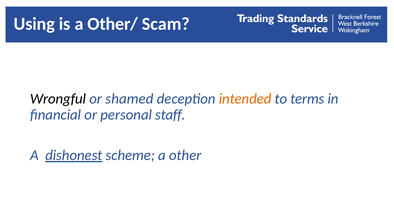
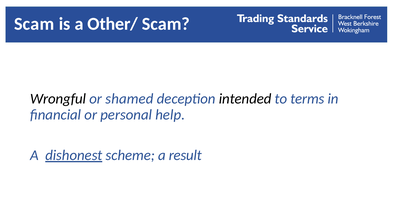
Using at (34, 24): Using -> Scam
intended colour: orange -> black
staff: staff -> help
other: other -> result
